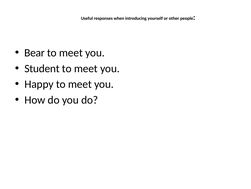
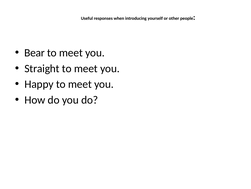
Student: Student -> Straight
